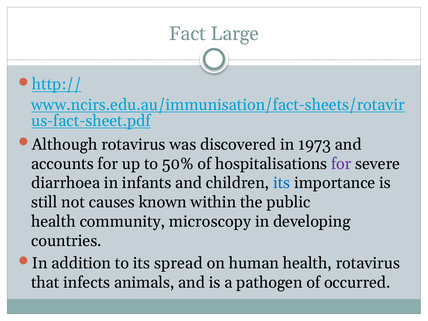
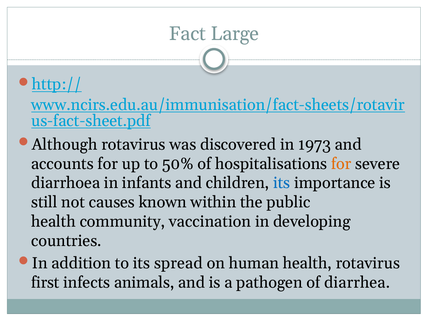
for at (341, 164) colour: purple -> orange
microscopy: microscopy -> vaccination
that: that -> first
occurred: occurred -> diarrhea
